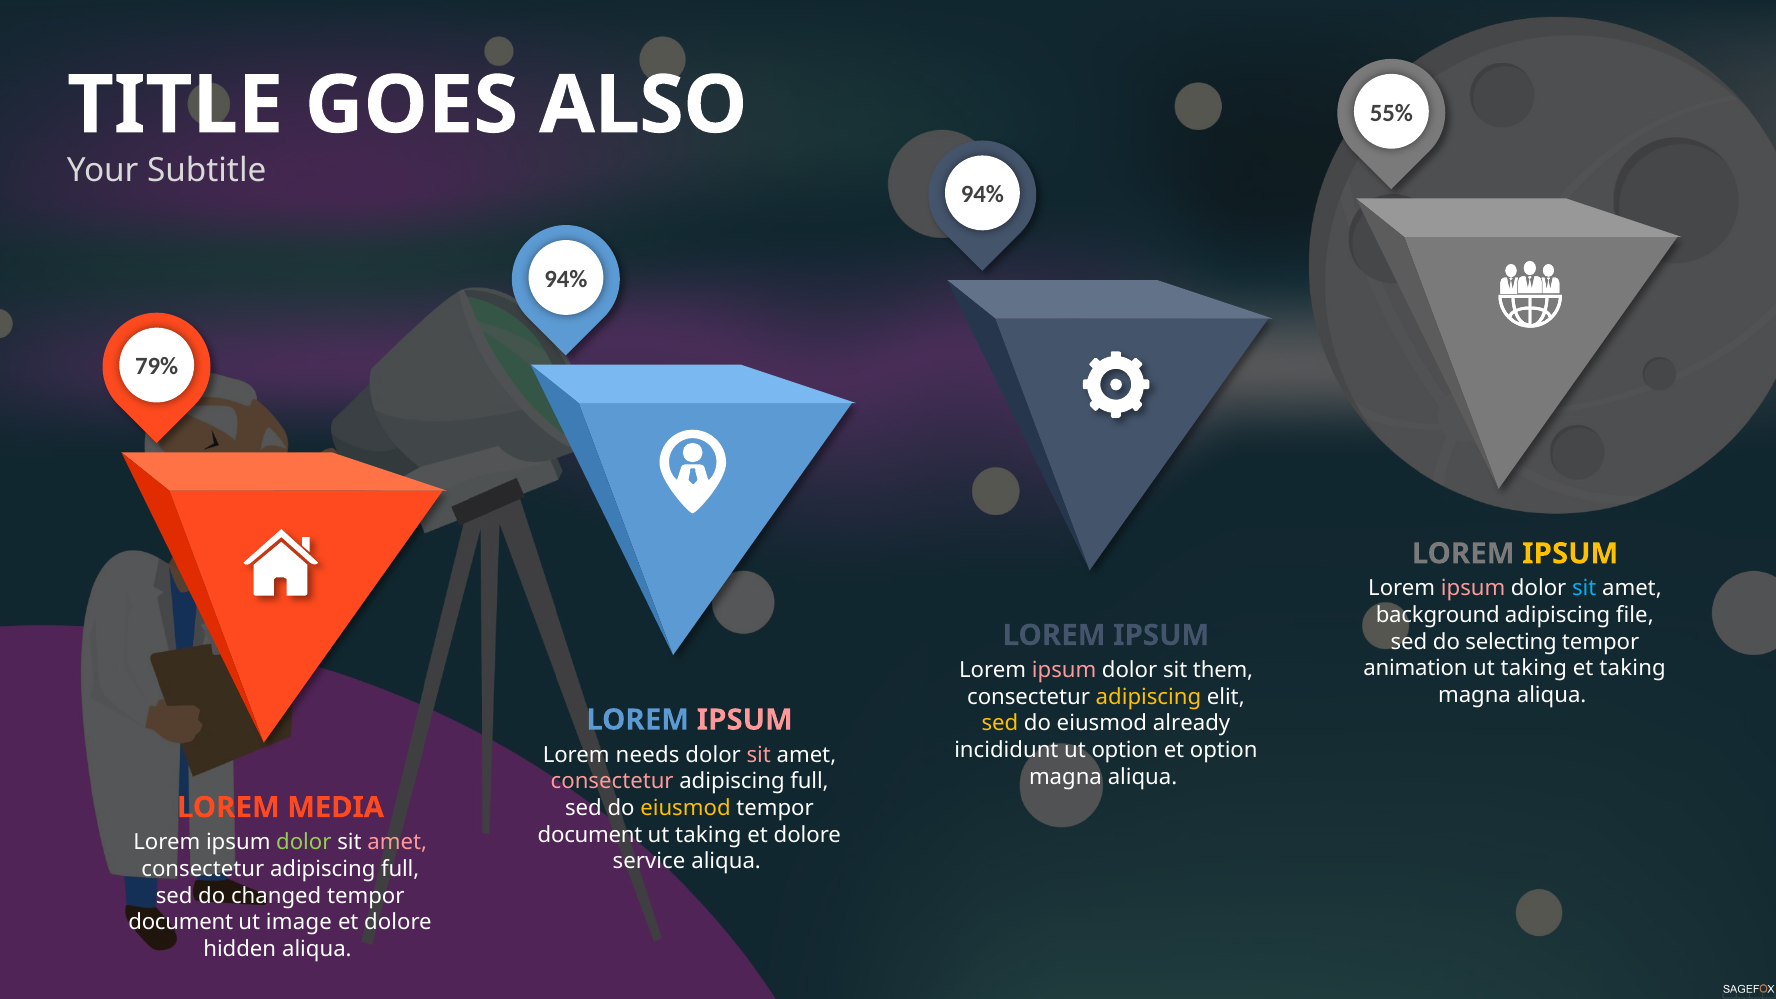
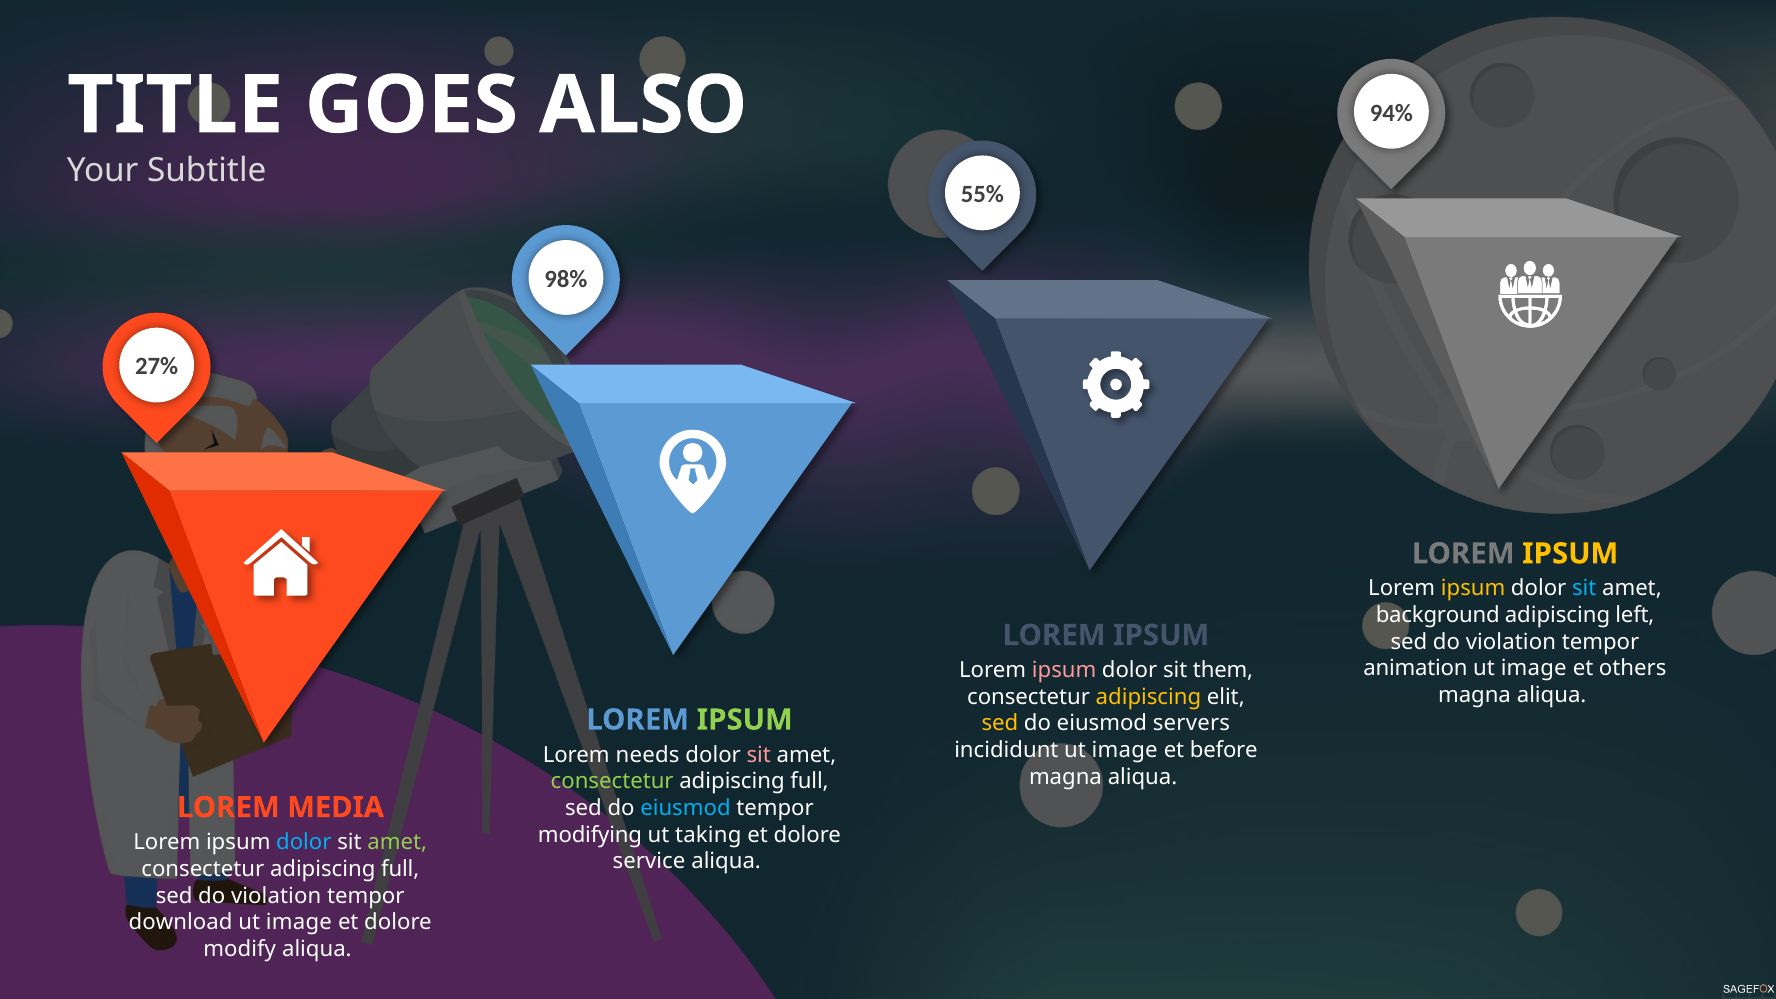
55%: 55% -> 94%
94% at (982, 195): 94% -> 55%
94% at (566, 279): 94% -> 98%
79%: 79% -> 27%
ipsum at (1473, 589) colour: pink -> yellow
file: file -> left
selecting at (1511, 642): selecting -> violation
taking at (1534, 669): taking -> image
et taking: taking -> others
IPSUM at (745, 720) colour: pink -> light green
already: already -> servers
incididunt ut option: option -> image
et option: option -> before
consectetur at (612, 781) colour: pink -> light green
eiusmod at (685, 808) colour: yellow -> light blue
document at (590, 835): document -> modifying
dolor at (304, 842) colour: light green -> light blue
amet at (397, 842) colour: pink -> light green
changed at (276, 896): changed -> violation
document at (181, 922): document -> download
hidden: hidden -> modify
